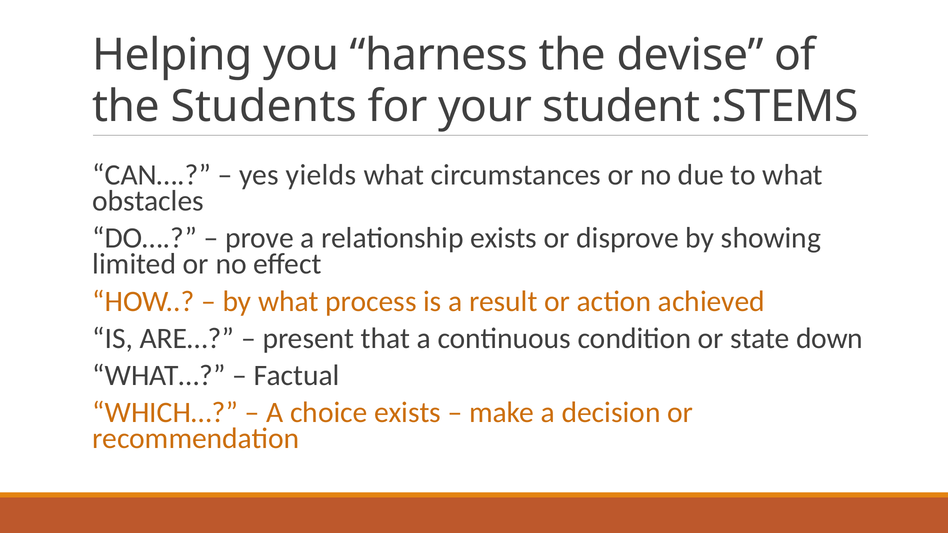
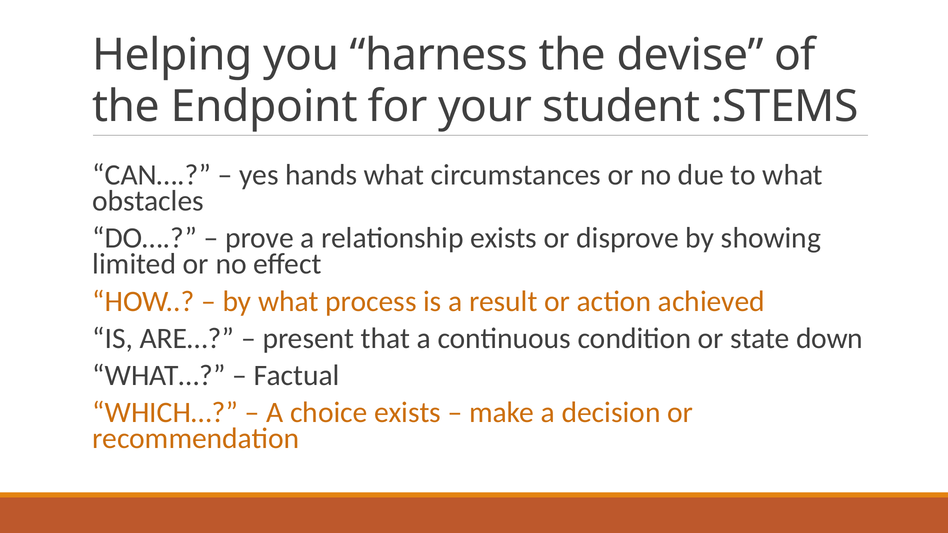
Students: Students -> Endpoint
yields: yields -> hands
